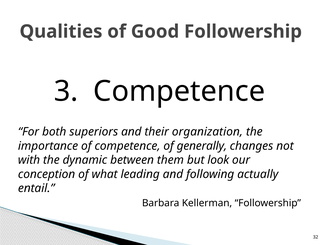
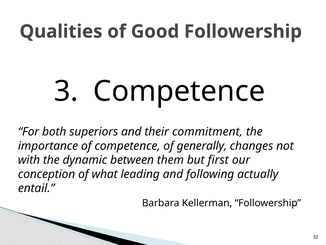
organization: organization -> commitment
look: look -> first
